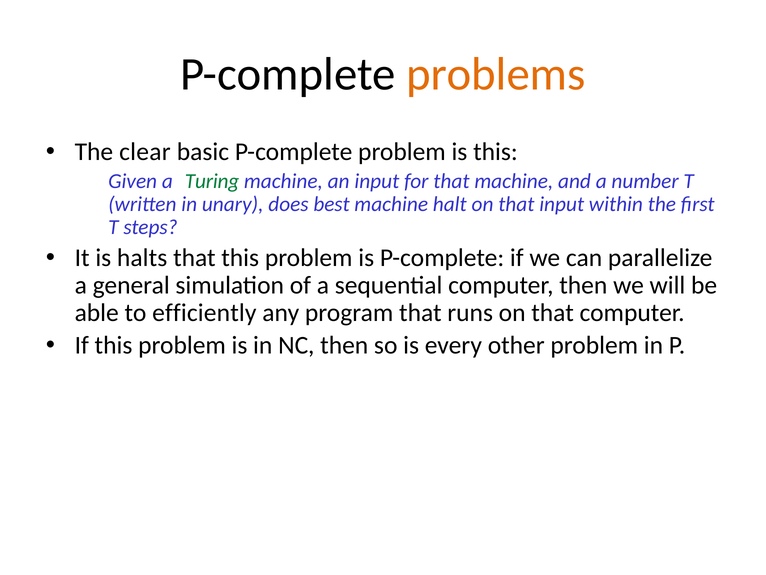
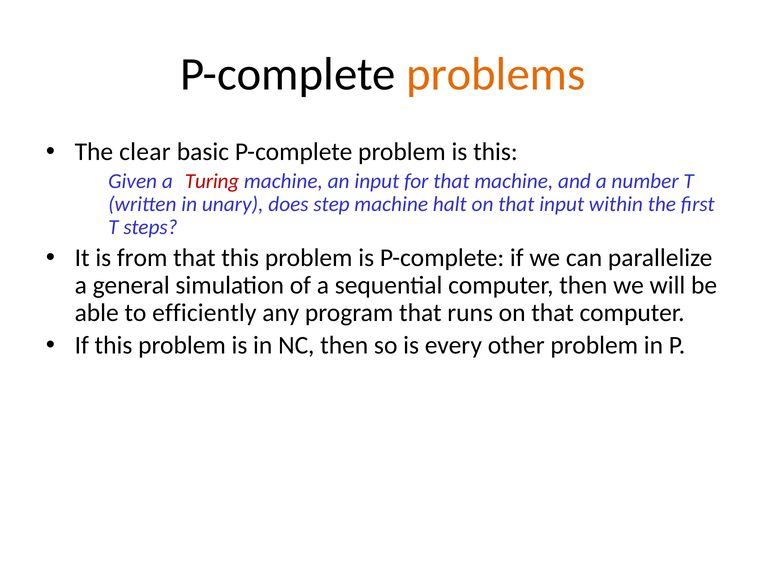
Turing colour: green -> red
best: best -> step
halts: halts -> from
